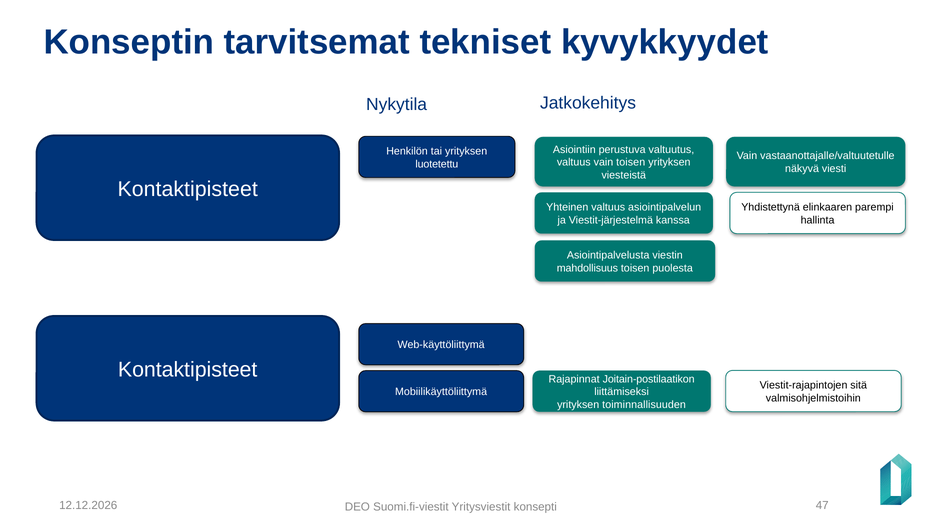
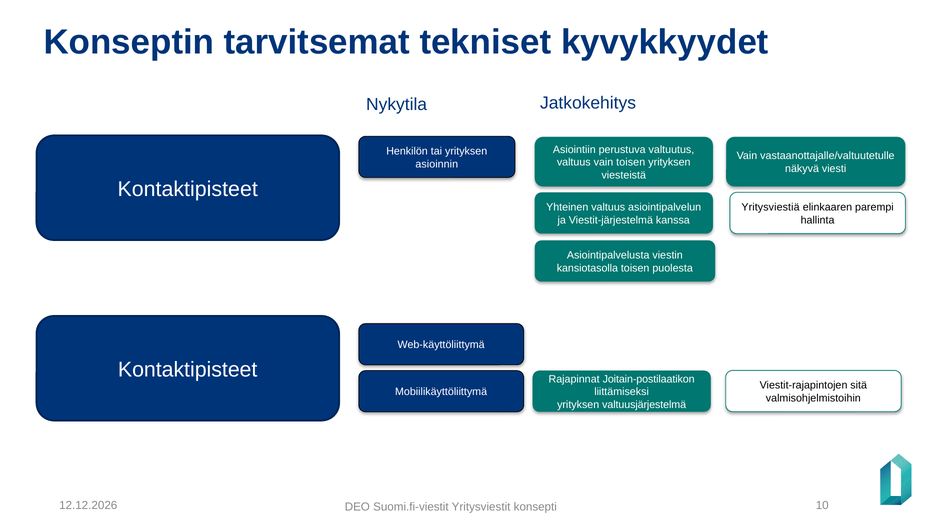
luotetettu: luotetettu -> asioinnin
Yhdistettynä: Yhdistettynä -> Yritysviestiä
mahdollisuus: mahdollisuus -> kansiotasolla
toiminnallisuuden: toiminnallisuuden -> valtuusjärjestelmä
47: 47 -> 10
